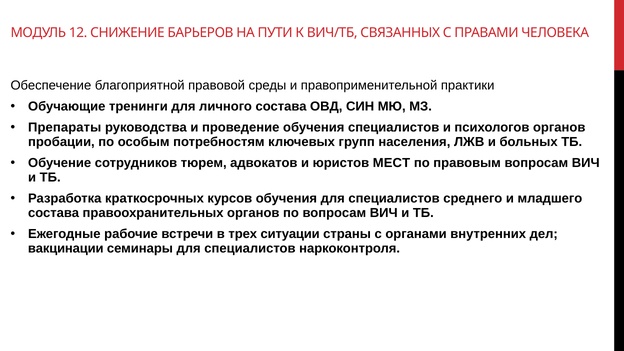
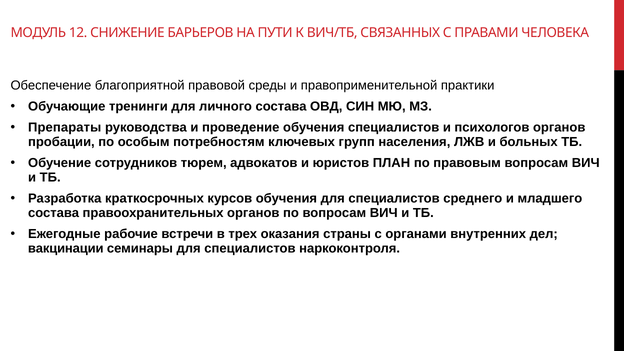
МЕСТ: МЕСТ -> ПЛАН
ситуации: ситуации -> оказания
